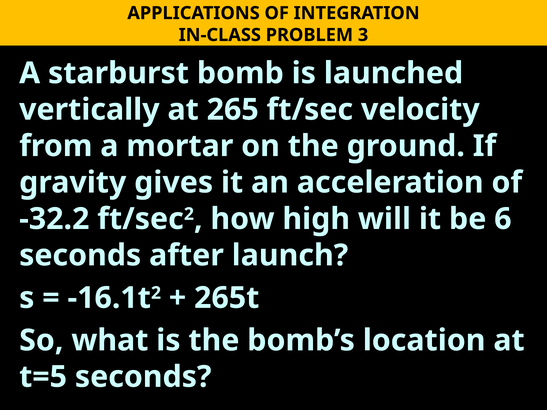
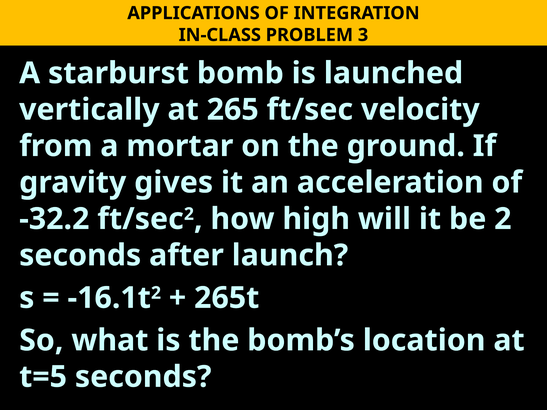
be 6: 6 -> 2
